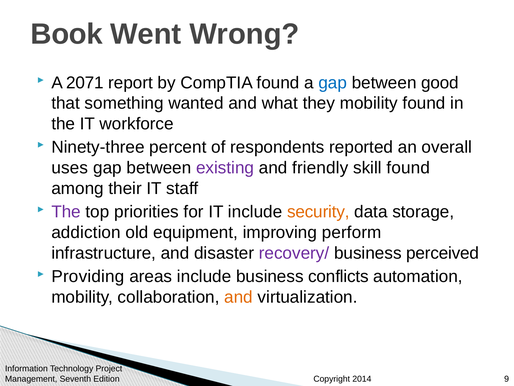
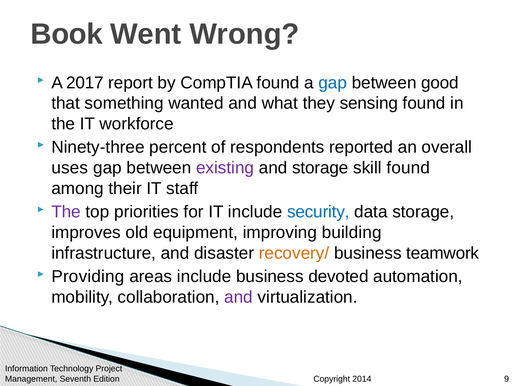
2071: 2071 -> 2017
they mobility: mobility -> sensing
and friendly: friendly -> storage
security colour: orange -> blue
addiction: addiction -> improves
perform: perform -> building
recovery/ colour: purple -> orange
perceived: perceived -> teamwork
conflicts: conflicts -> devoted
and at (239, 297) colour: orange -> purple
